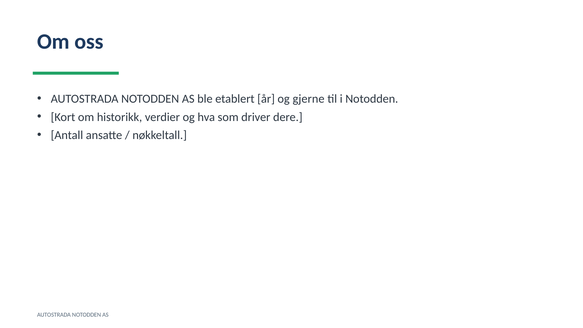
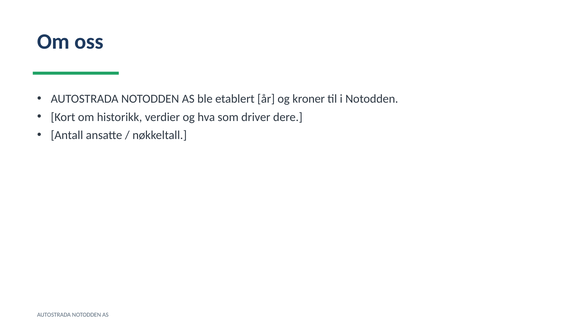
gjerne: gjerne -> kroner
